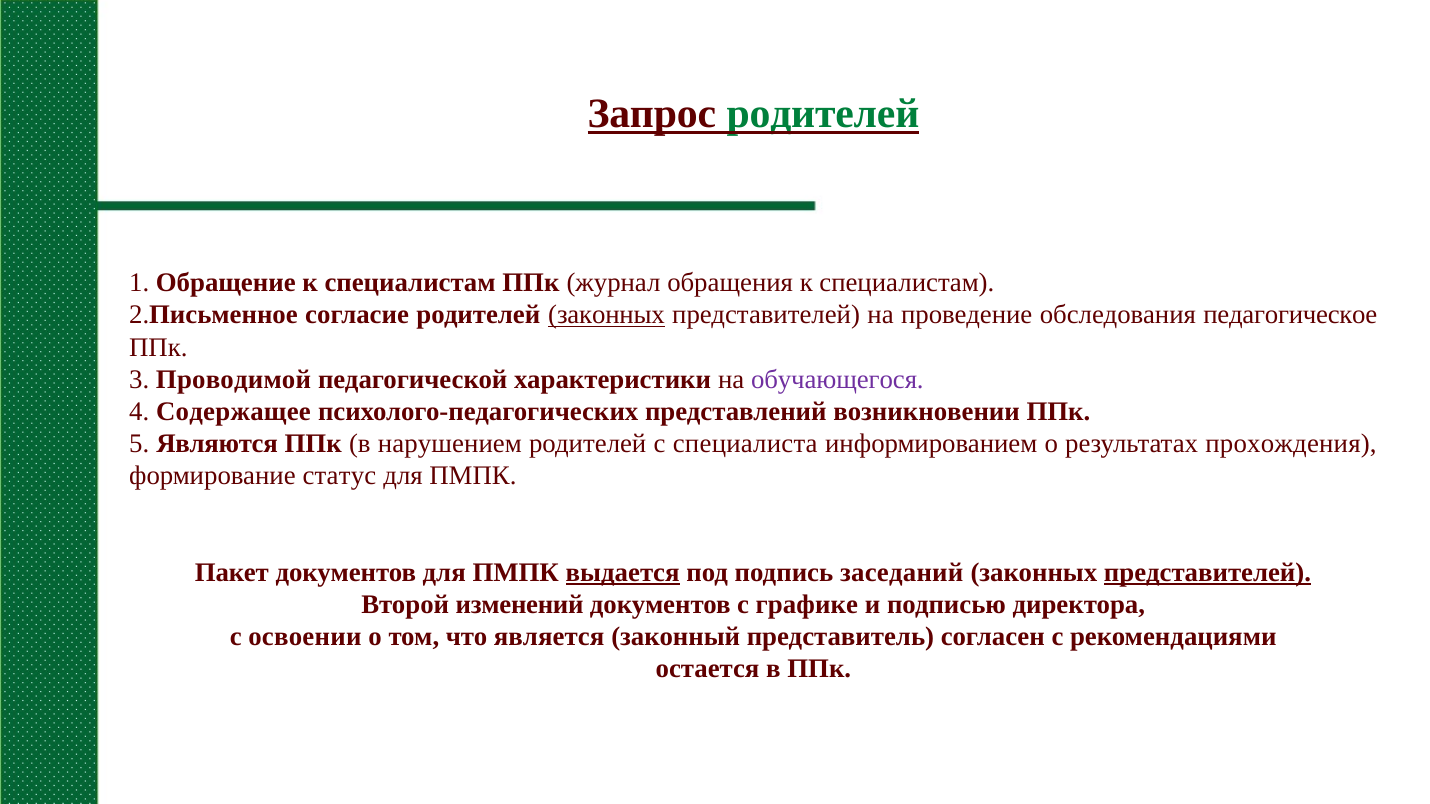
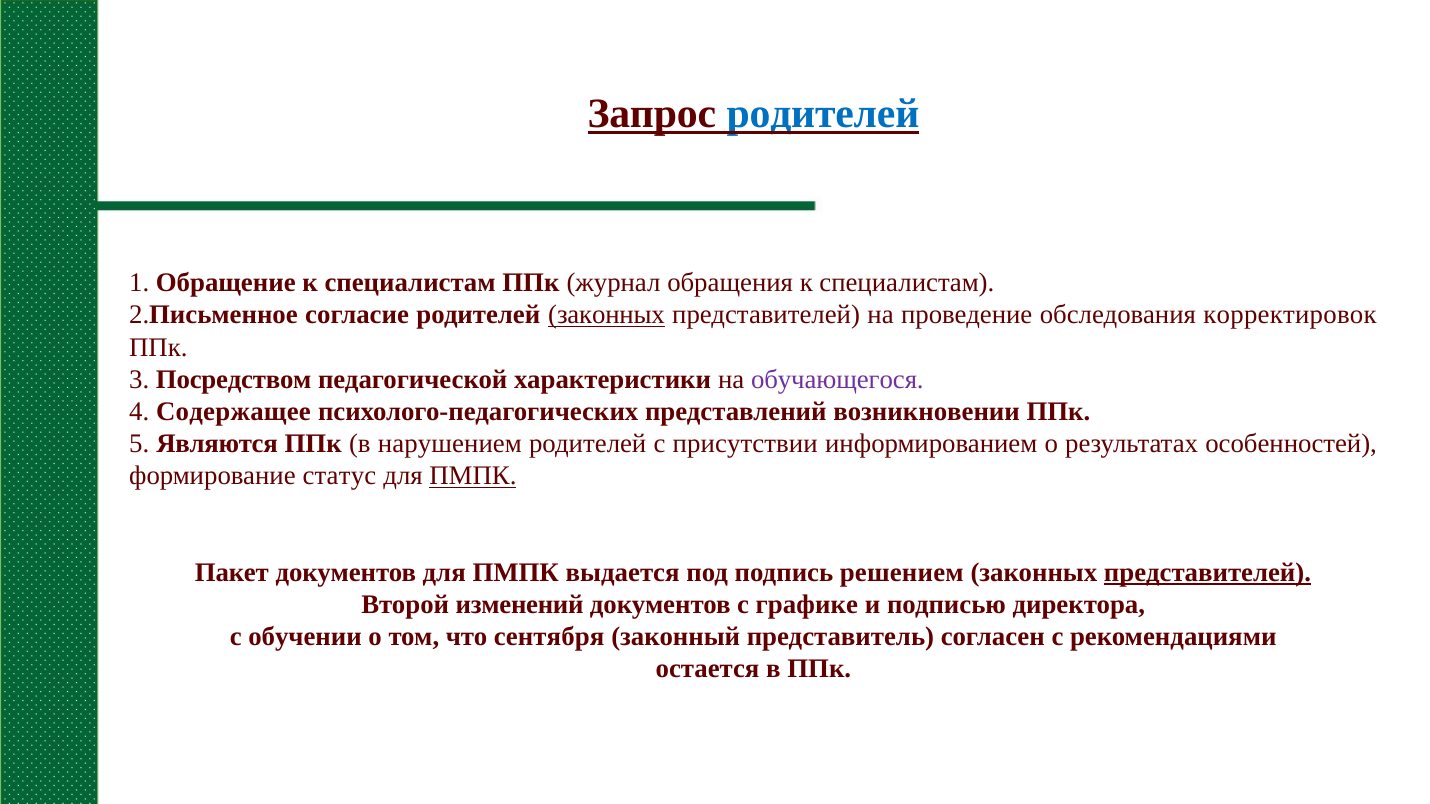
родителей at (823, 114) colour: green -> blue
педагогическое: педагогическое -> корректировок
Проводимой: Проводимой -> Посредством
специалиста: специалиста -> присутствии
прохождения: прохождения -> особенностей
ПМПК at (473, 476) underline: none -> present
выдается underline: present -> none
заседаний: заседаний -> решением
освоении: освоении -> обучении
является: является -> сентября
